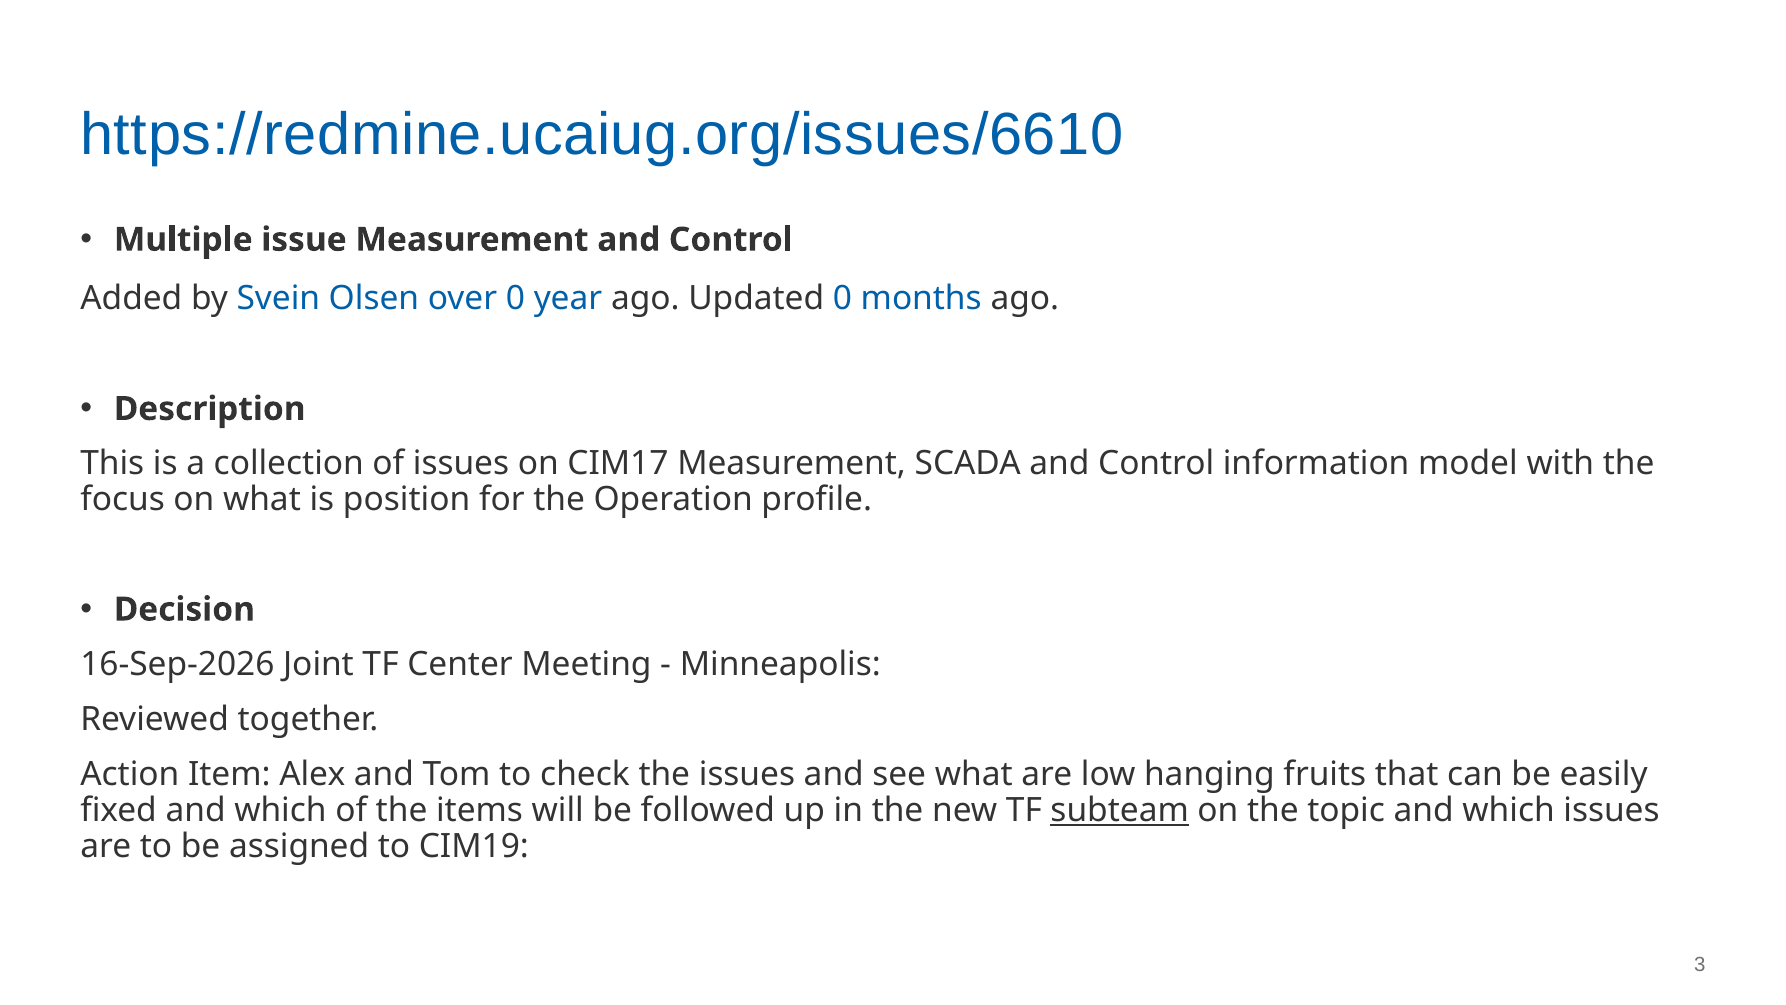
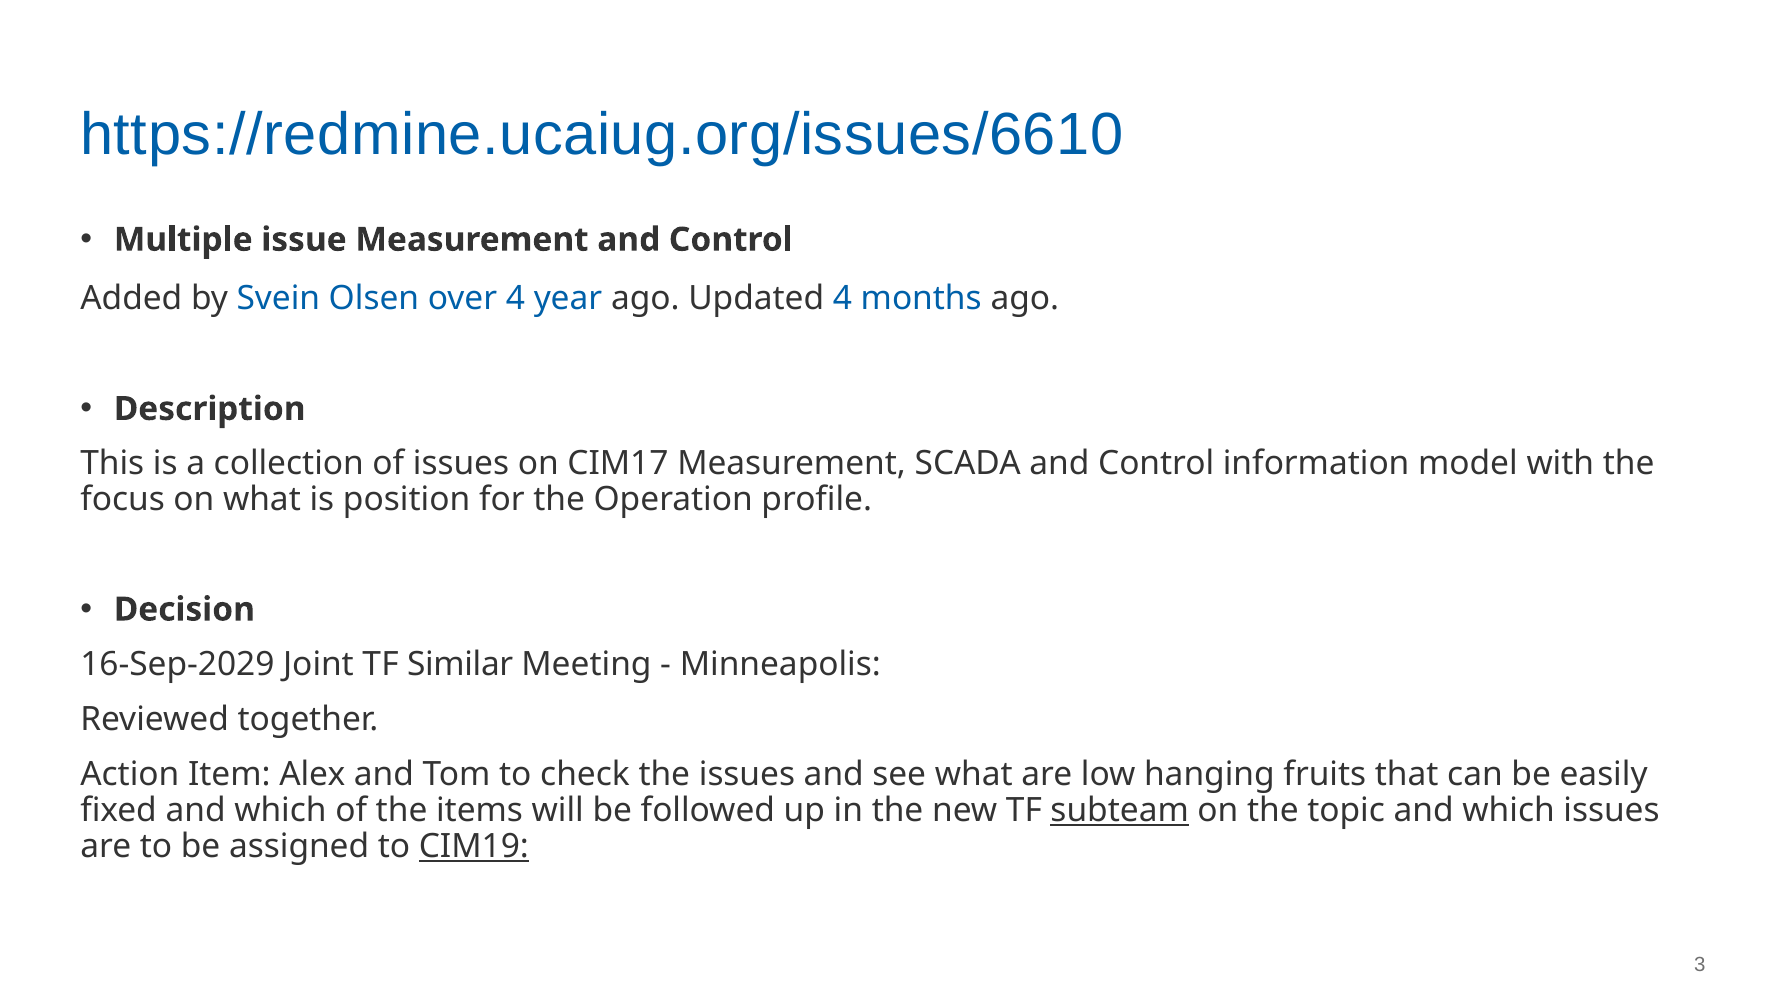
over 0: 0 -> 4
Updated 0: 0 -> 4
16-Sep-2026: 16-Sep-2026 -> 16-Sep-2029
Center: Center -> Similar
CIM19 underline: none -> present
